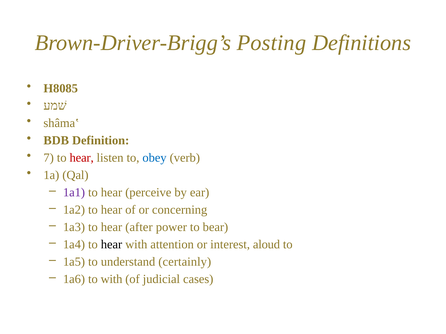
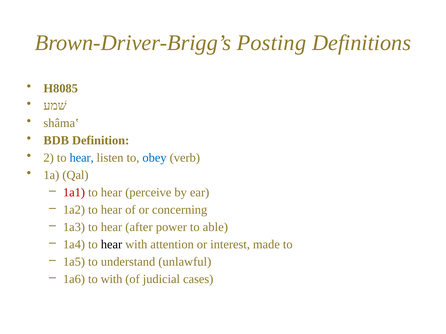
7: 7 -> 2
hear at (82, 158) colour: red -> blue
1a1 colour: purple -> red
bear: bear -> able
aloud: aloud -> made
certainly: certainly -> unlawful
